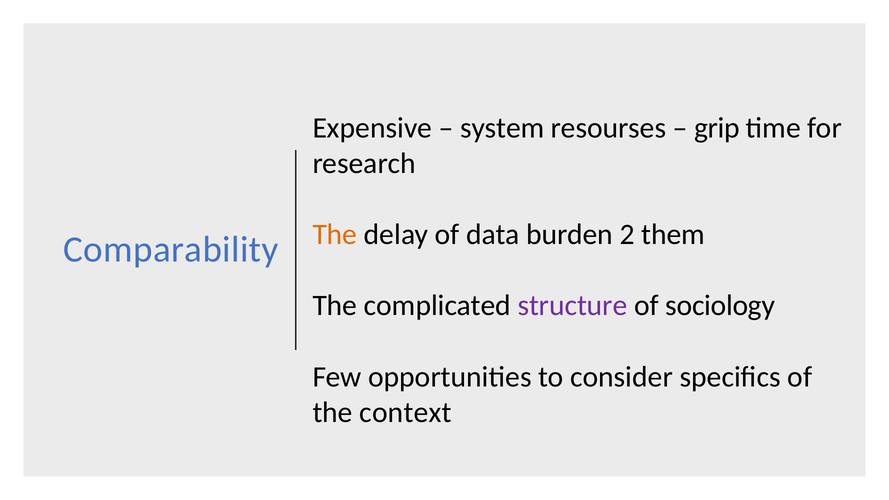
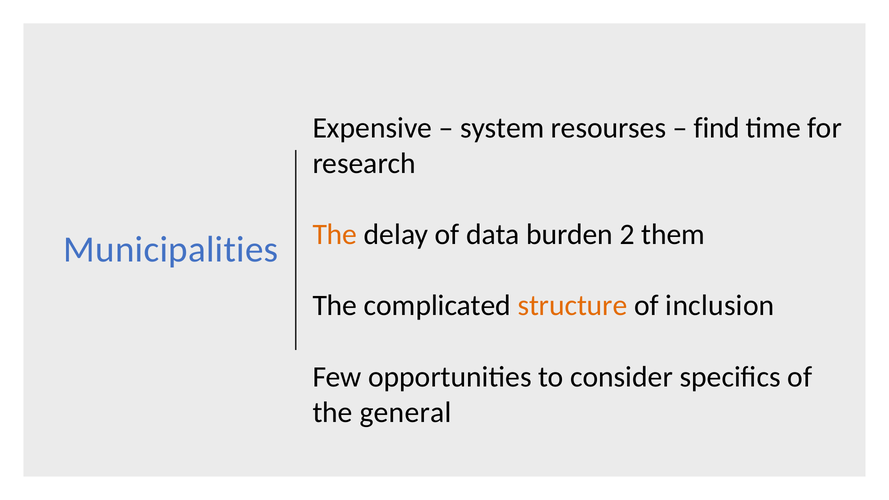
grip: grip -> find
Comparability: Comparability -> Municipalities
structure colour: purple -> orange
sociology: sociology -> inclusion
context: context -> general
